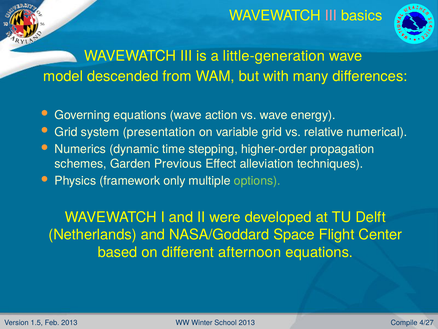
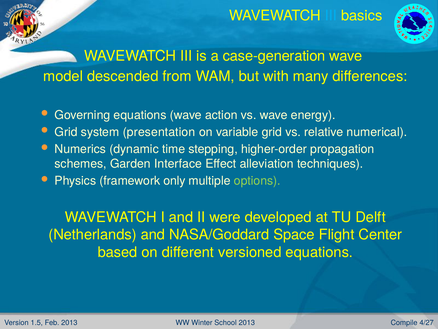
III at (331, 16) colour: pink -> light blue
little-generation: little-generation -> case-generation
Previous: Previous -> Interface
afternoon: afternoon -> versioned
